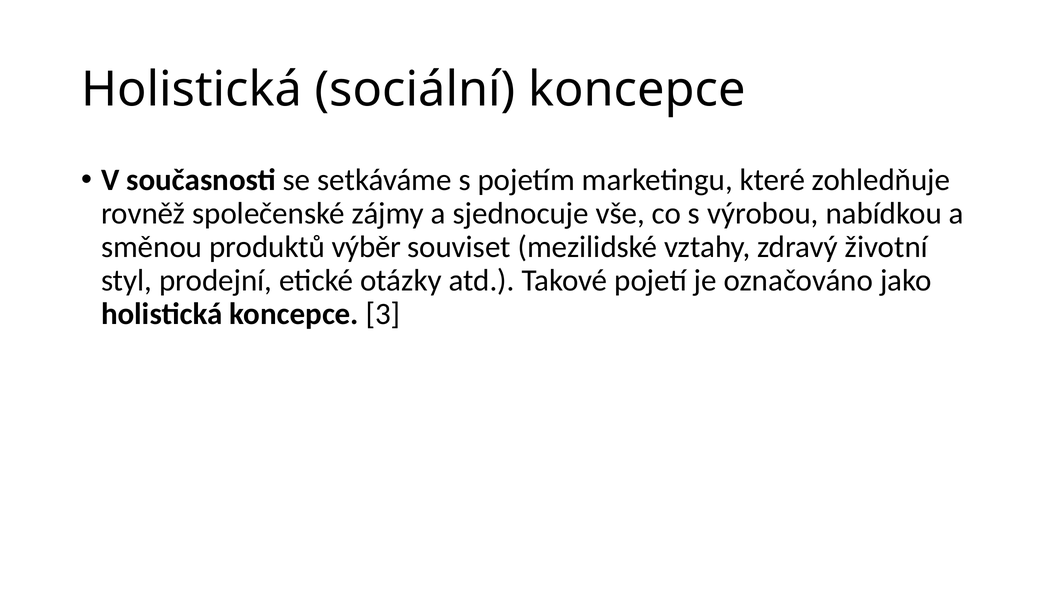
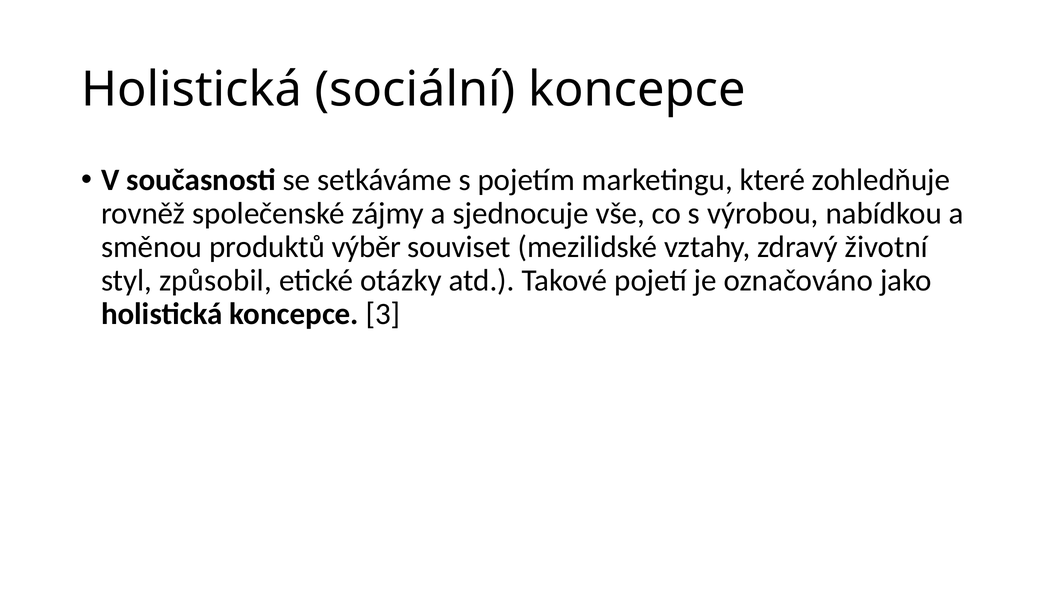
prodejní: prodejní -> způsobil
